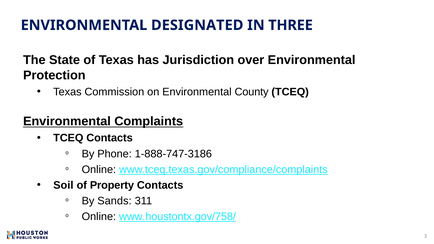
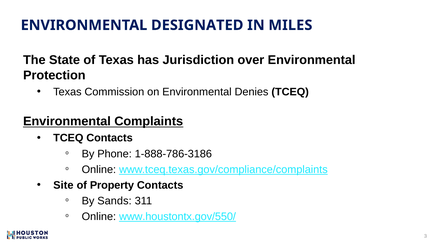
THREE: THREE -> MILES
County: County -> Denies
1-888-747-3186: 1-888-747-3186 -> 1-888-786-3186
Soil: Soil -> Site
www.houstontx.gov/758/: www.houstontx.gov/758/ -> www.houstontx.gov/550/
